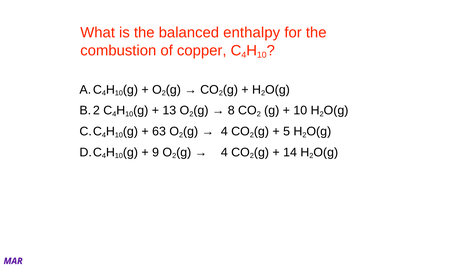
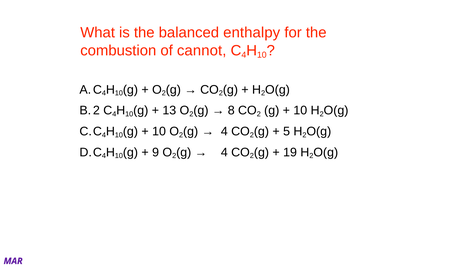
copper: copper -> cannot
63 at (159, 131): 63 -> 10
14: 14 -> 19
